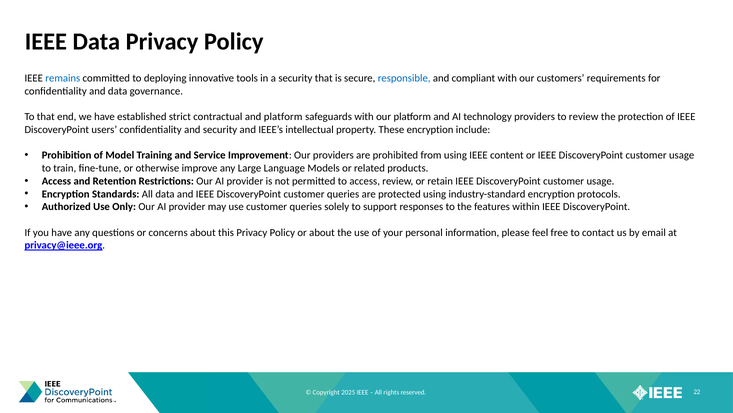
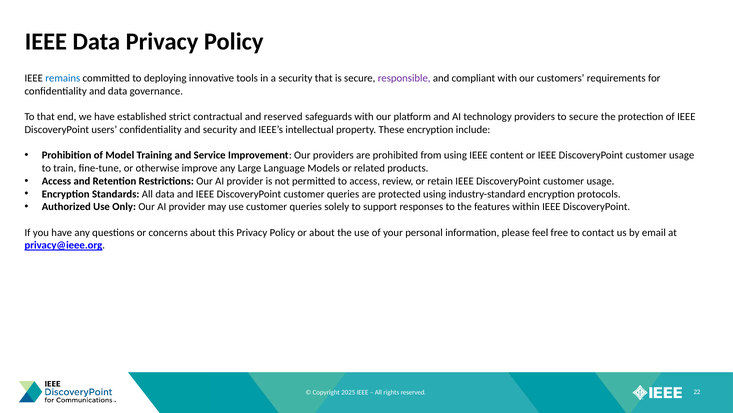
responsible colour: blue -> purple
and platform: platform -> reserved
to review: review -> secure
